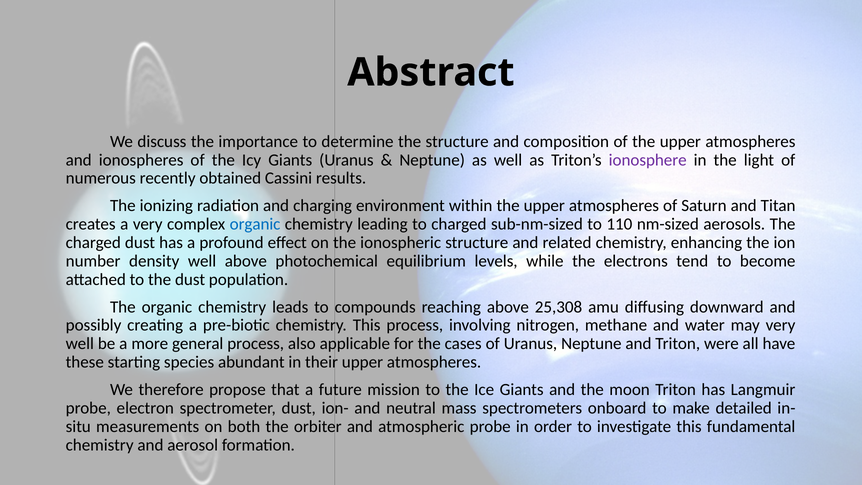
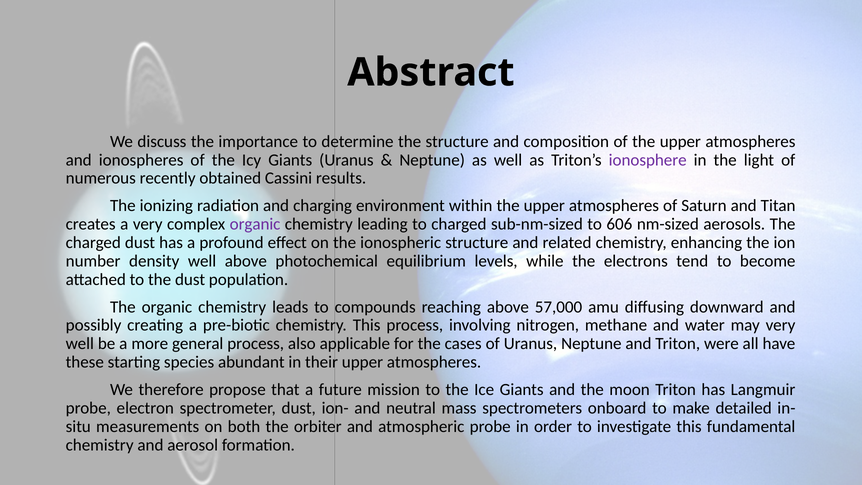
organic at (255, 224) colour: blue -> purple
110: 110 -> 606
25,308: 25,308 -> 57,000
